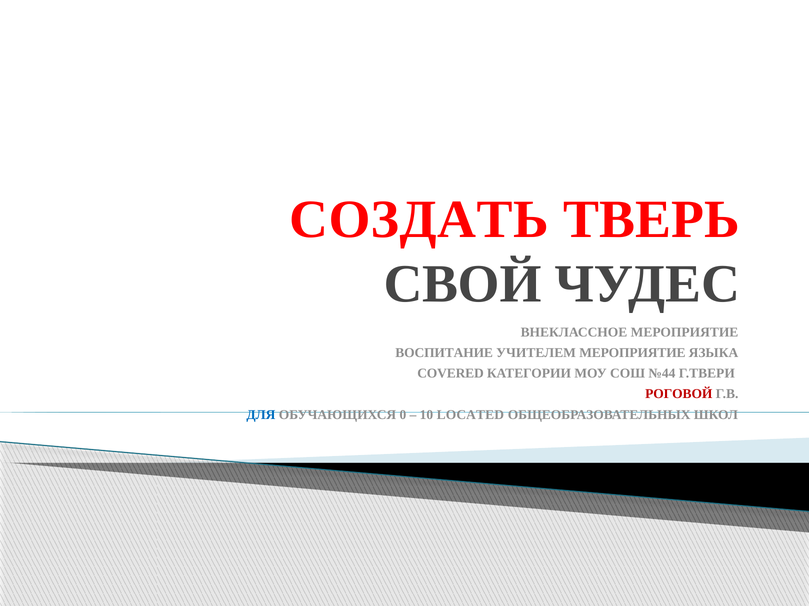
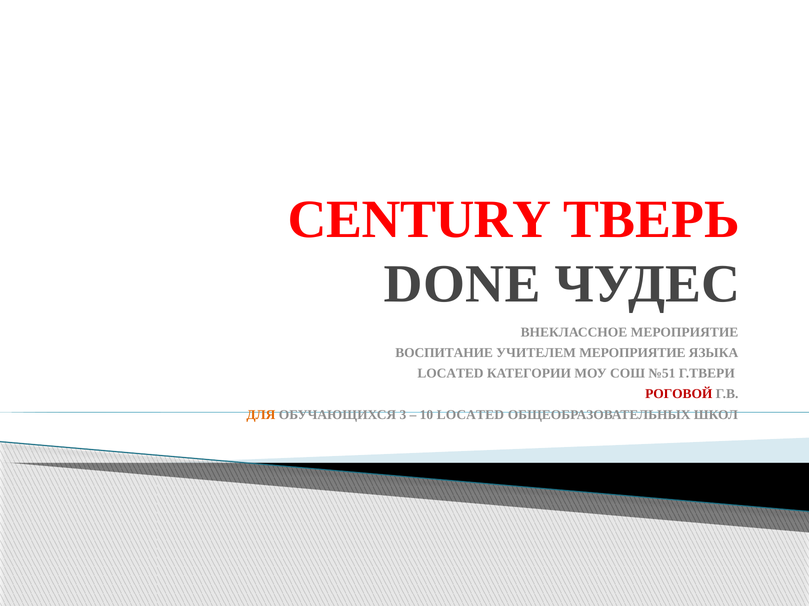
СОЗДАТЬ: СОЗДАТЬ -> CENTURY
СВОЙ: СВОЙ -> DONE
COVERED at (451, 374): COVERED -> LOCATED
№44: №44 -> №51
ДЛЯ colour: blue -> orange
0: 0 -> 3
